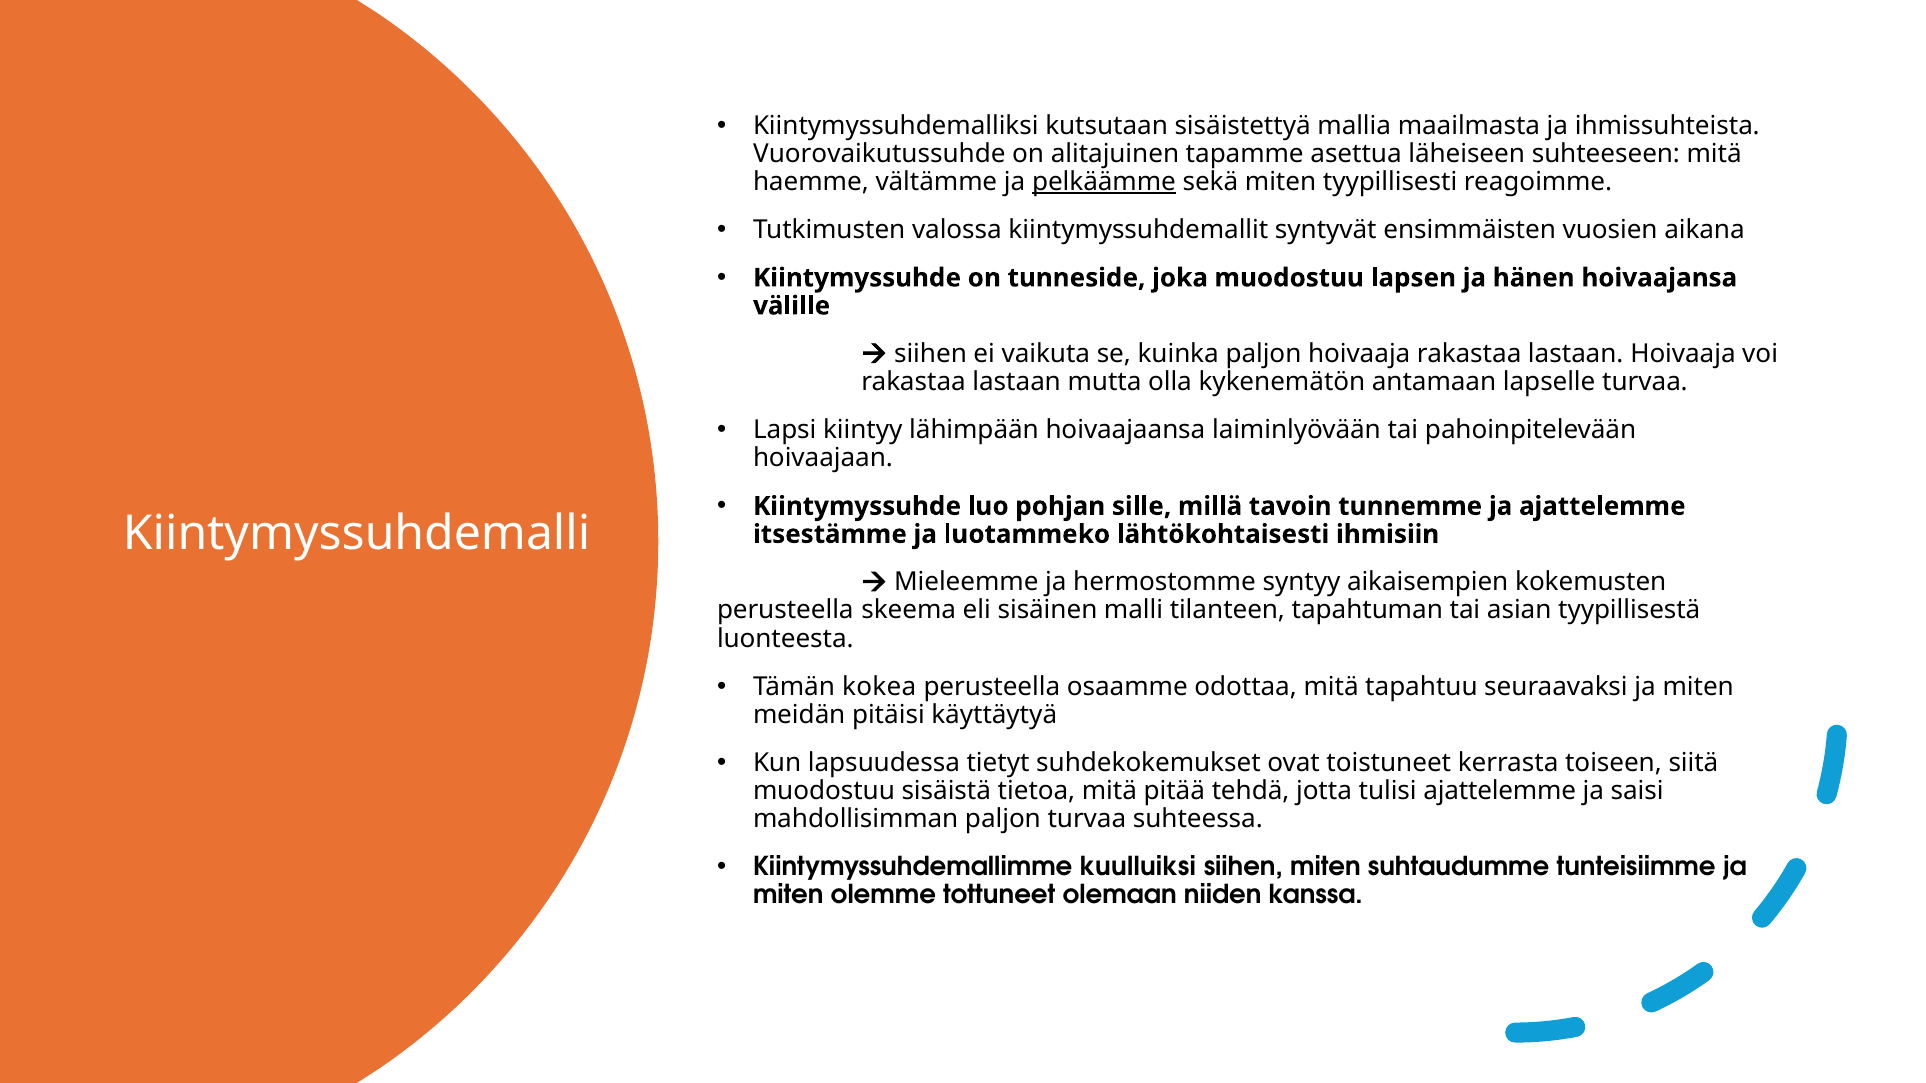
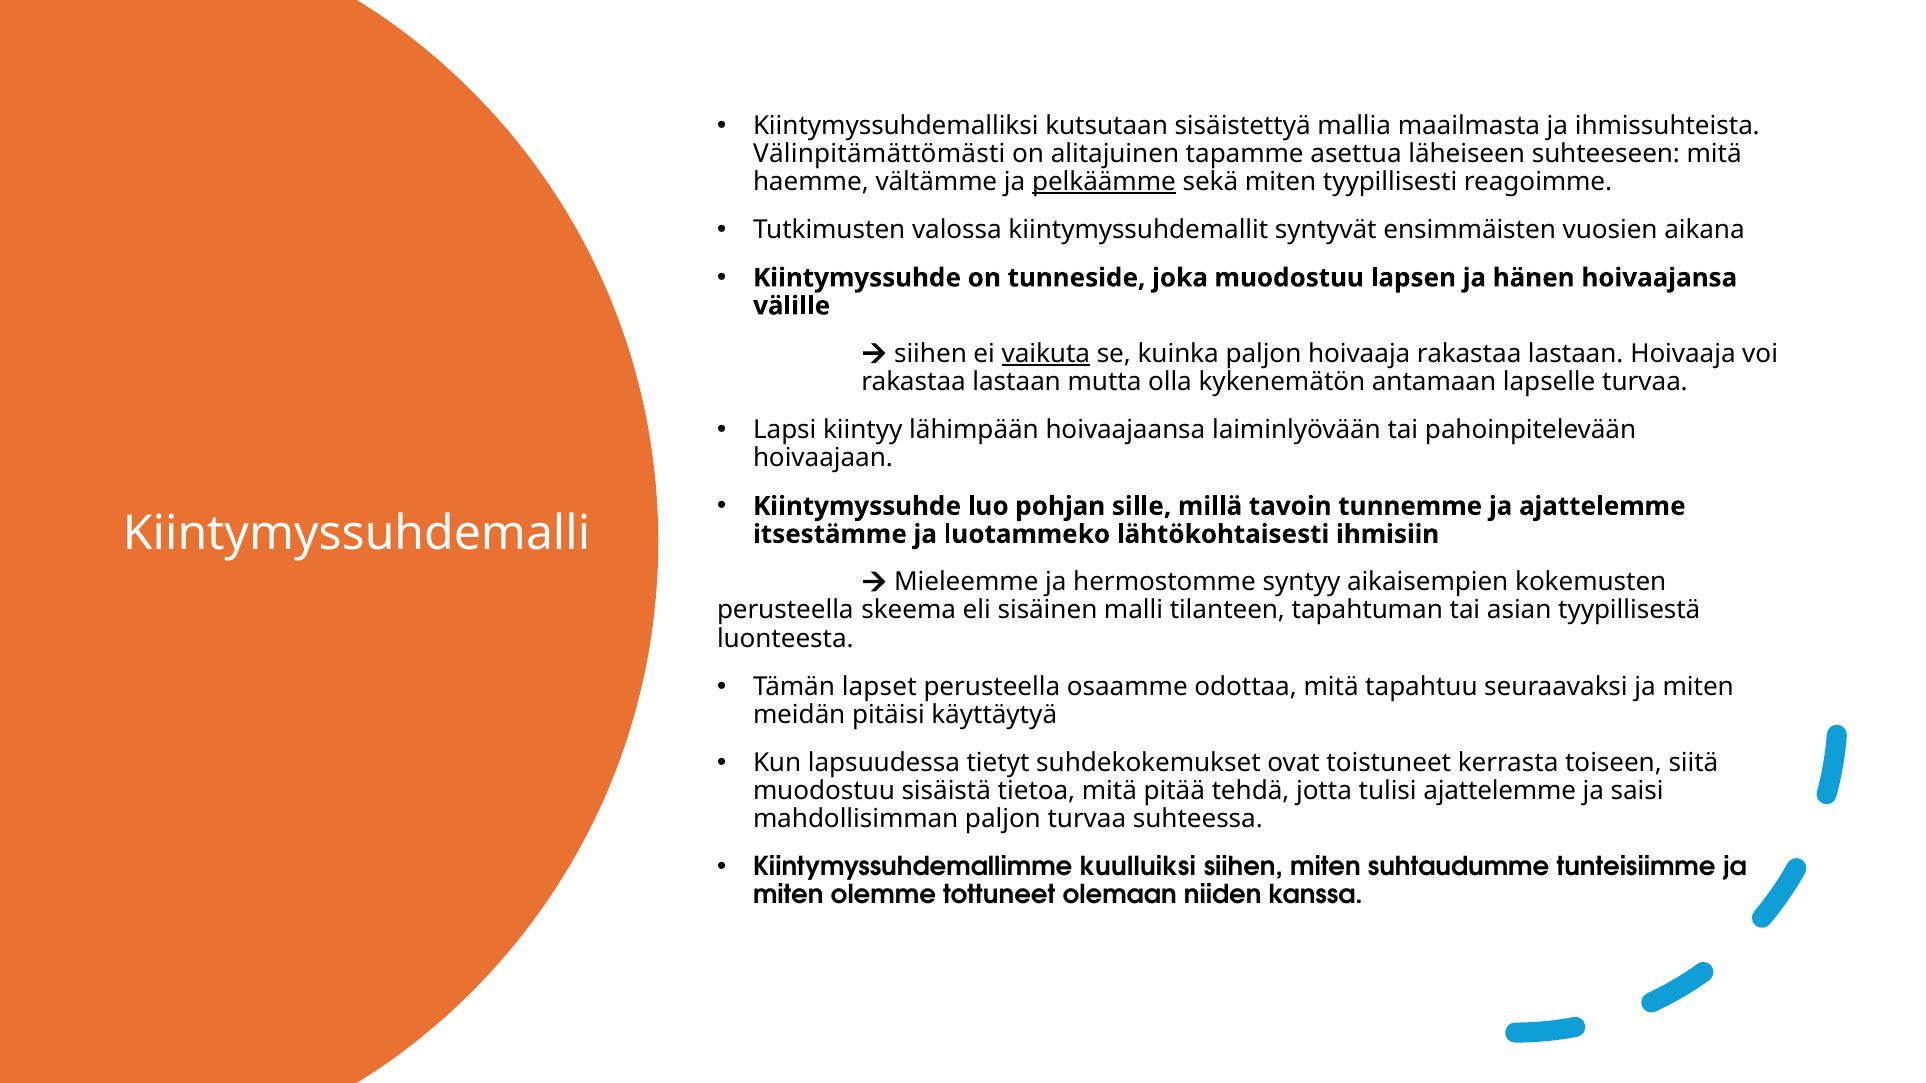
Vuorovaikutussuhde: Vuorovaikutussuhde -> Välinpitämättömästi
vaikuta underline: none -> present
kokea: kokea -> lapset
